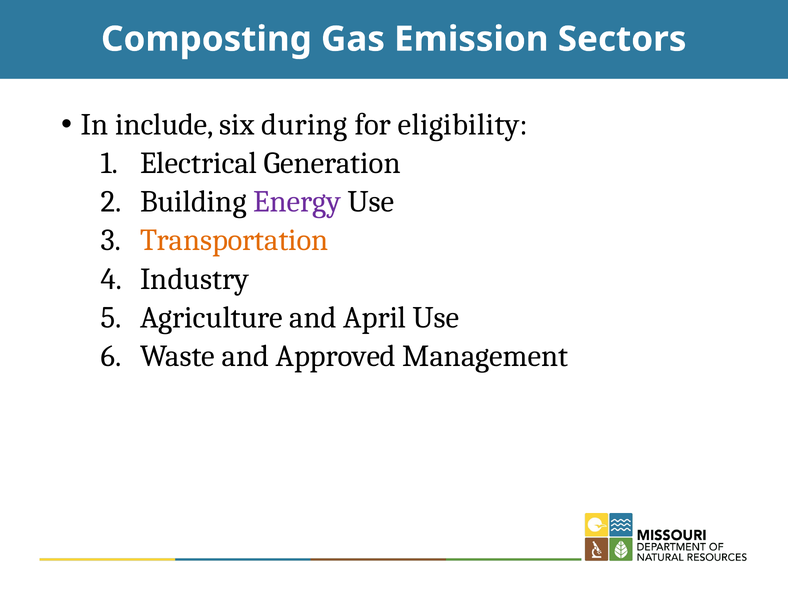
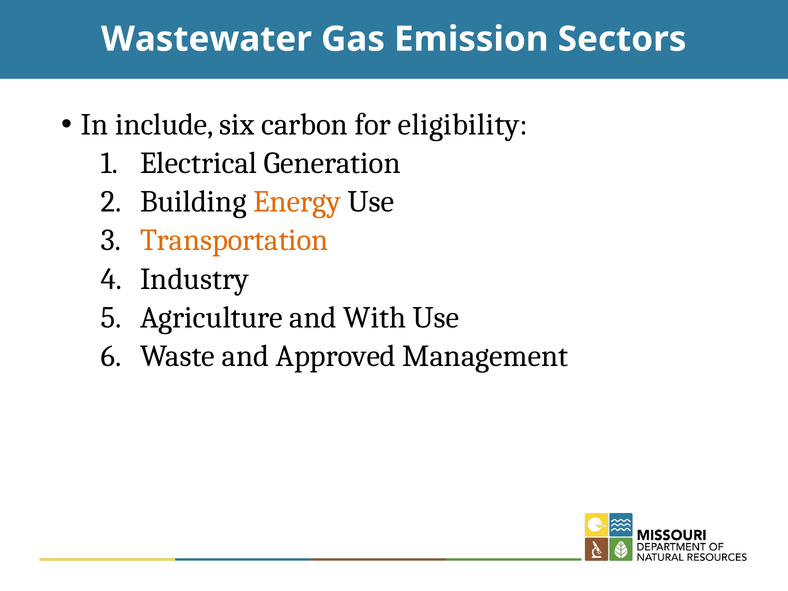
Composting: Composting -> Wastewater
during: during -> carbon
Energy colour: purple -> orange
April: April -> With
